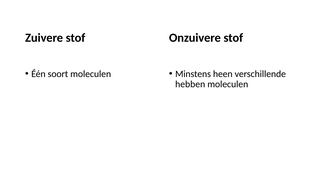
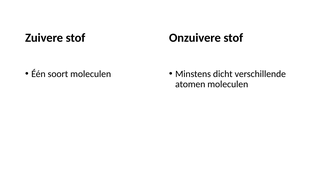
heen: heen -> dicht
hebben: hebben -> atomen
